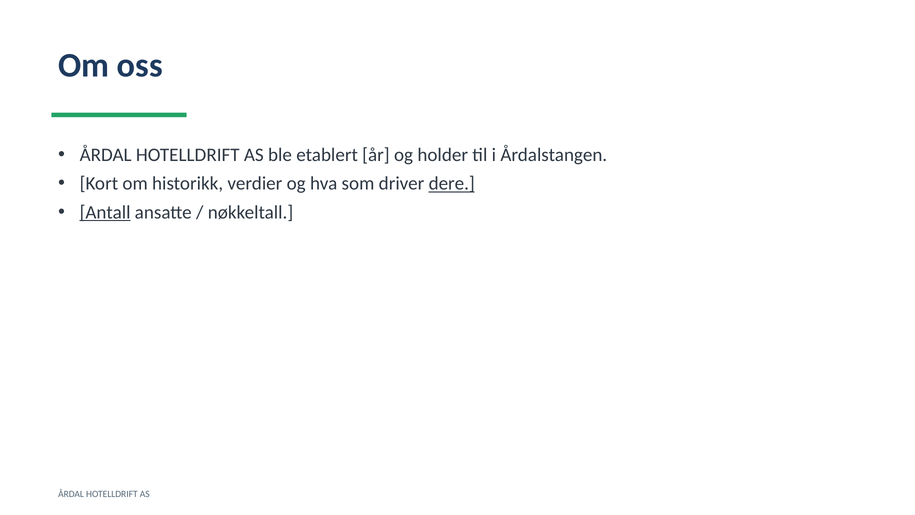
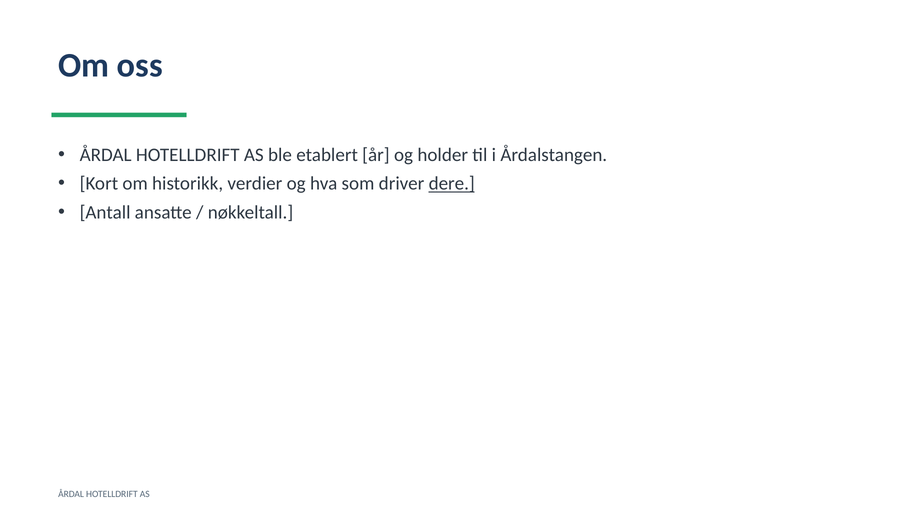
Antall underline: present -> none
